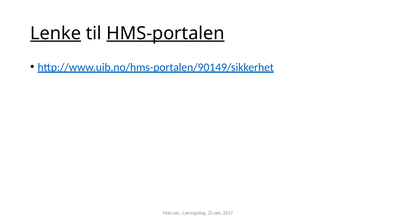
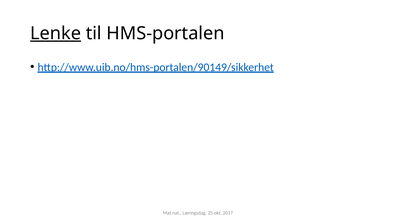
HMS-portalen underline: present -> none
